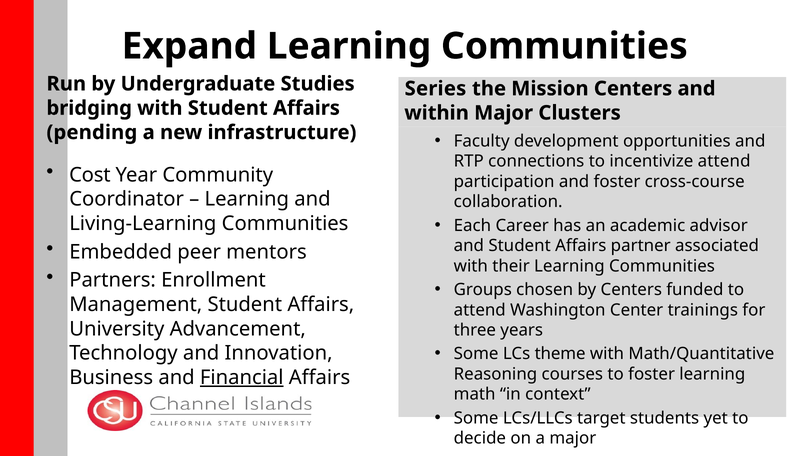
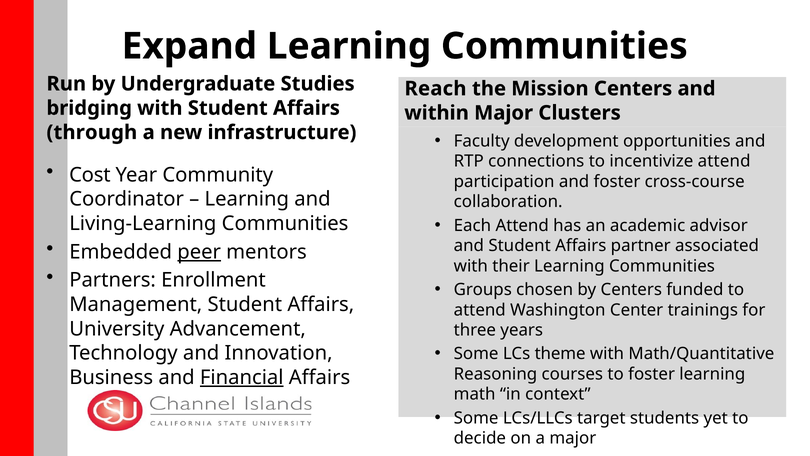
Series: Series -> Reach
pending: pending -> through
Each Career: Career -> Attend
peer underline: none -> present
